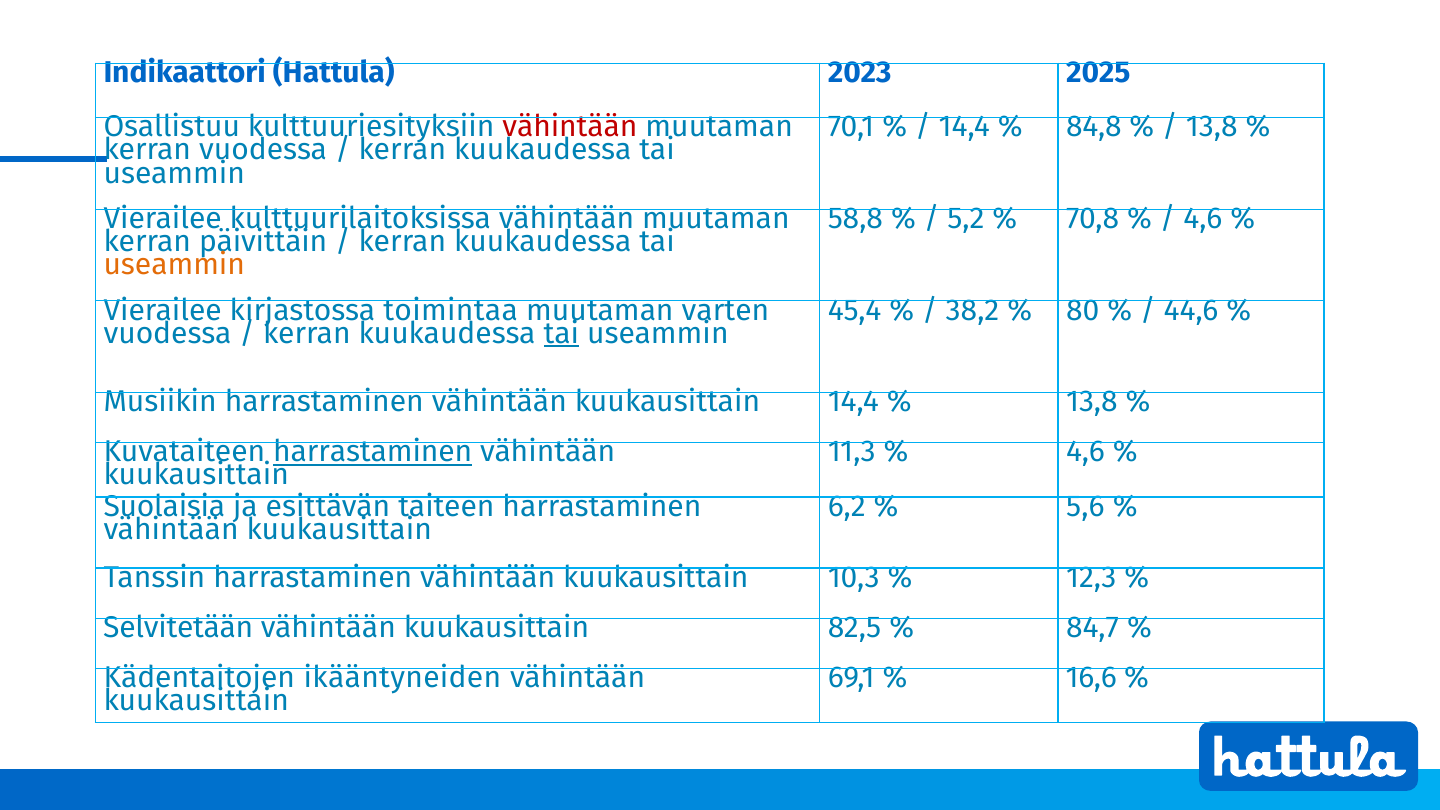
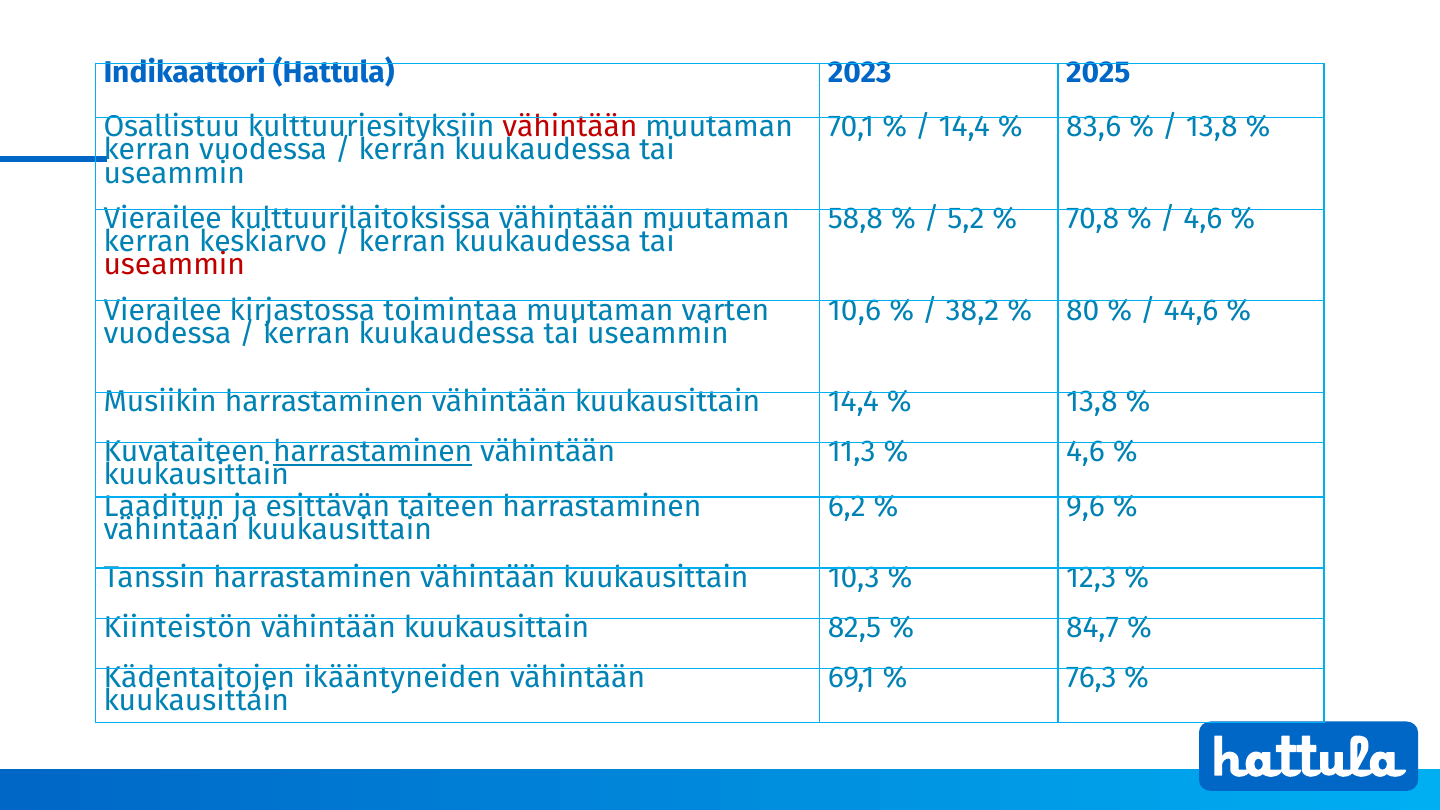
84,8: 84,8 -> 83,6
päivittäin: päivittäin -> keskiarvo
useammin at (174, 265) colour: orange -> red
45,4: 45,4 -> 10,6
tai at (561, 333) underline: present -> none
Suolaisia: Suolaisia -> Laaditun
5,6: 5,6 -> 9,6
Selvitetään: Selvitetään -> Kiinteistön
16,6: 16,6 -> 76,3
